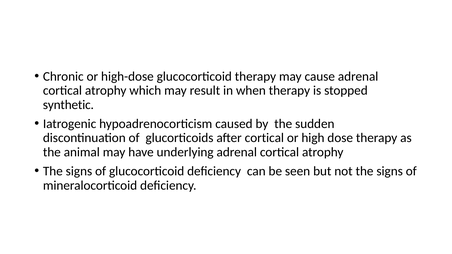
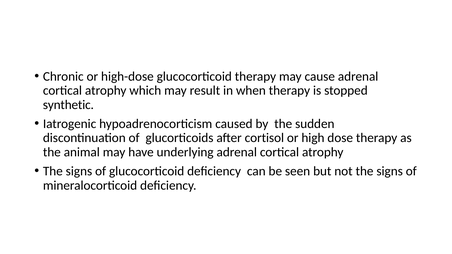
after cortical: cortical -> cortisol
